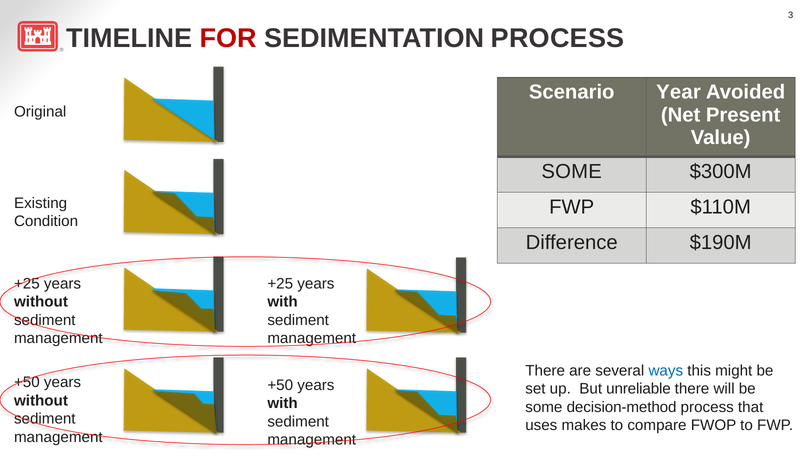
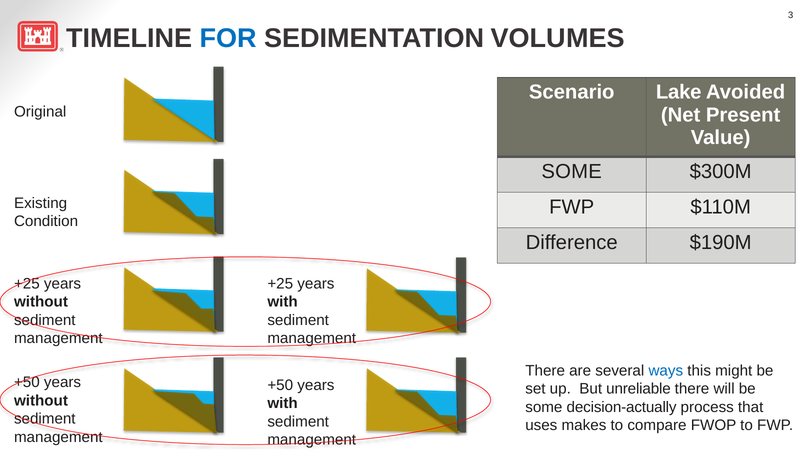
FOR colour: red -> blue
SEDIMENTATION PROCESS: PROCESS -> VOLUMES
Year: Year -> Lake
decision-method: decision-method -> decision-actually
